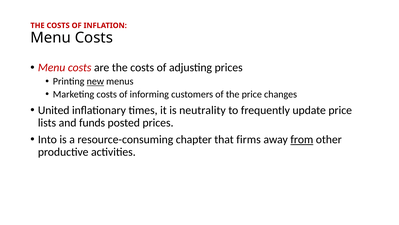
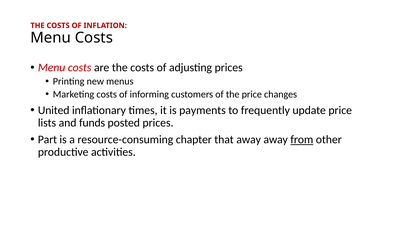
new underline: present -> none
neutrality: neutrality -> payments
Into: Into -> Part
that firms: firms -> away
